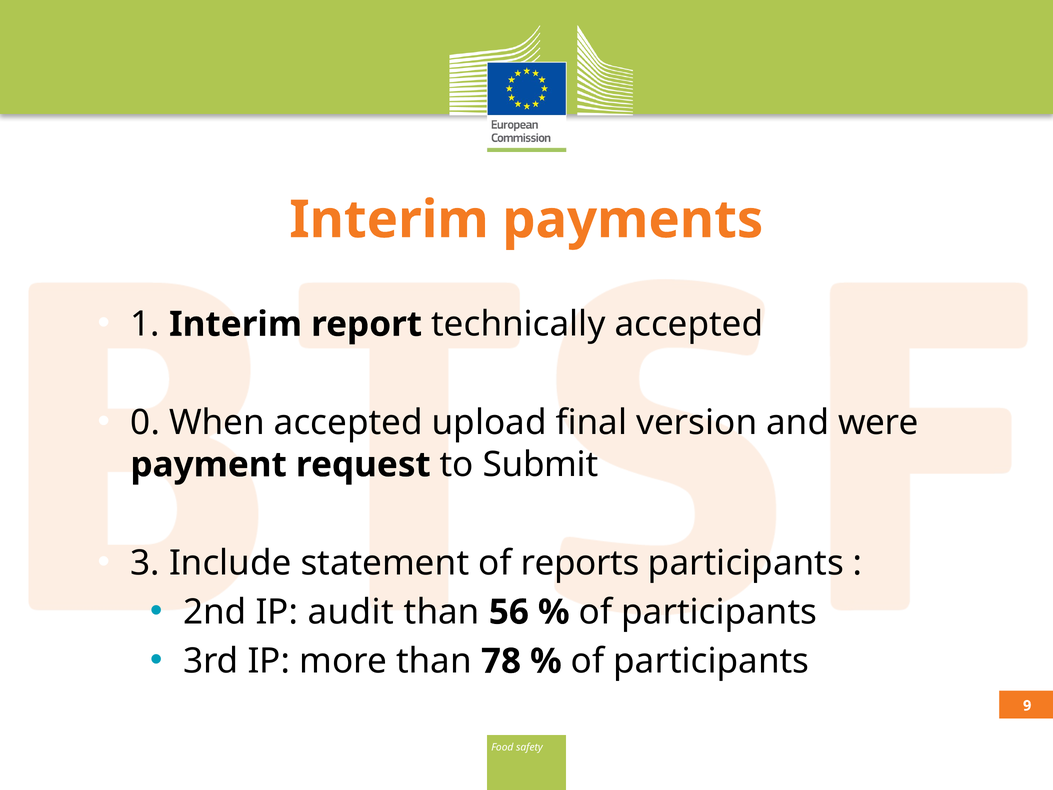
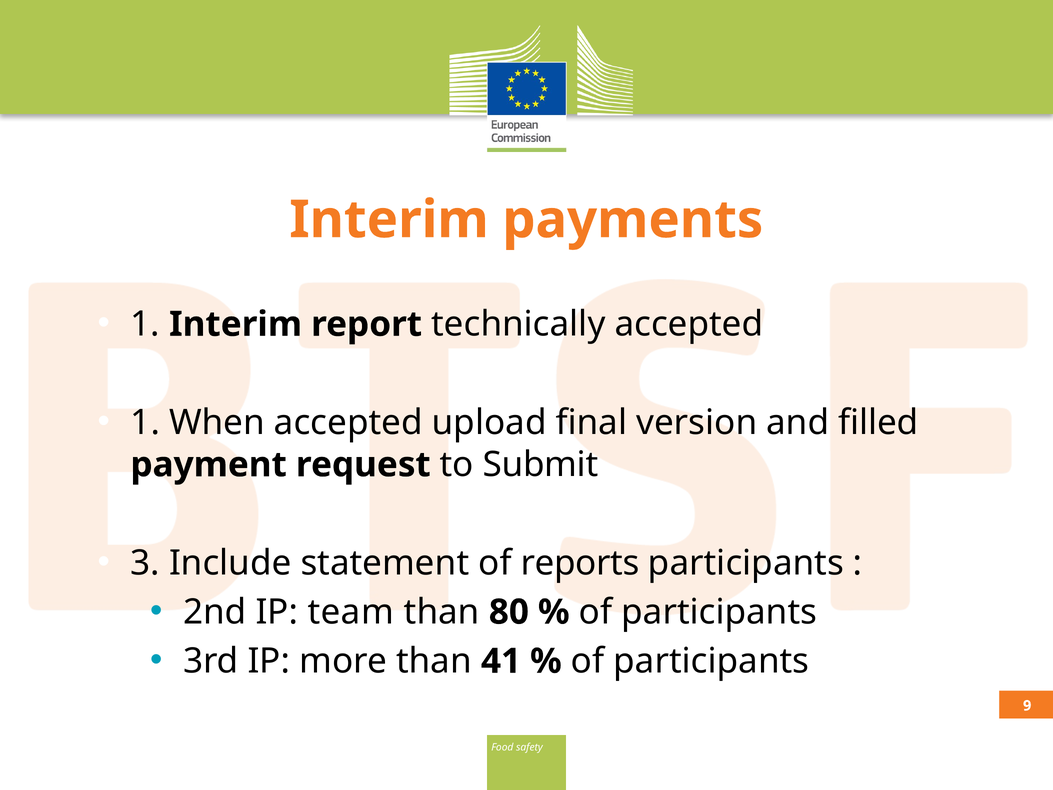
0 at (145, 422): 0 -> 1
were: were -> filled
audit: audit -> team
56: 56 -> 80
78: 78 -> 41
